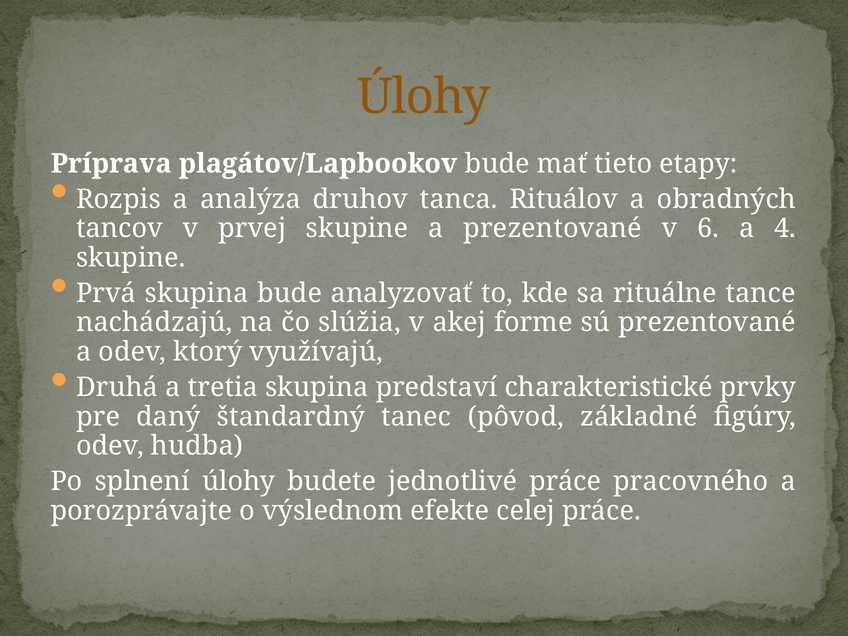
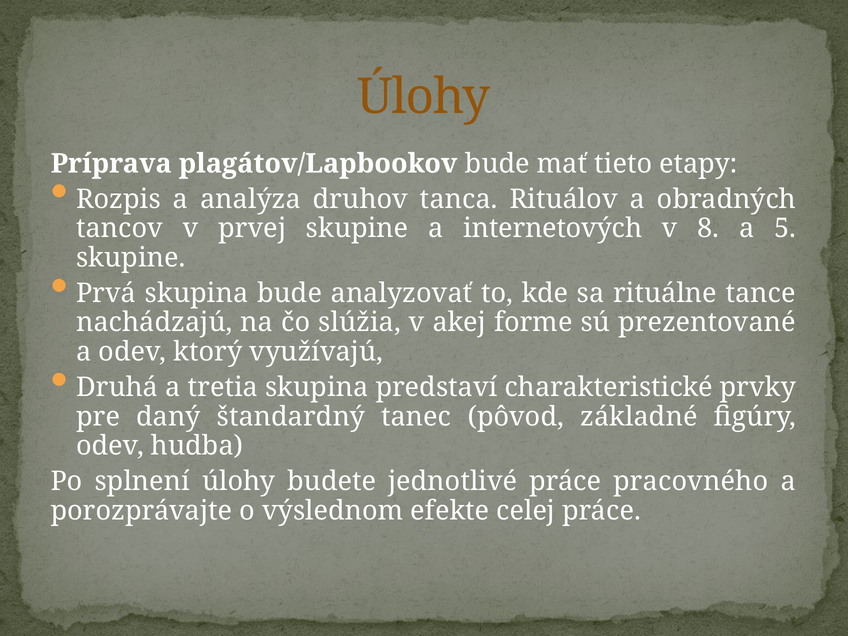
a prezentované: prezentované -> internetových
6: 6 -> 8
4: 4 -> 5
